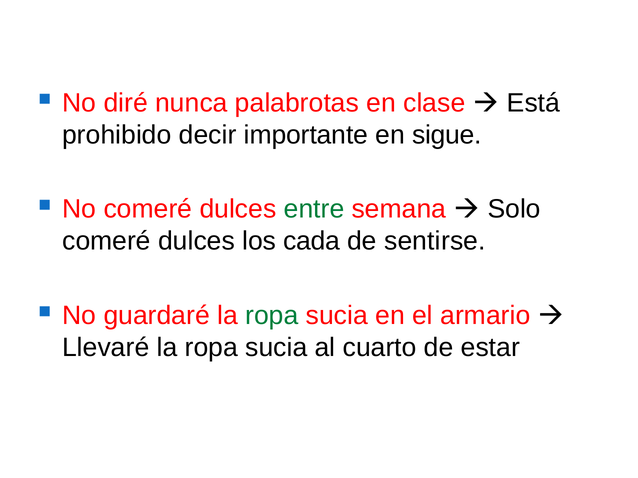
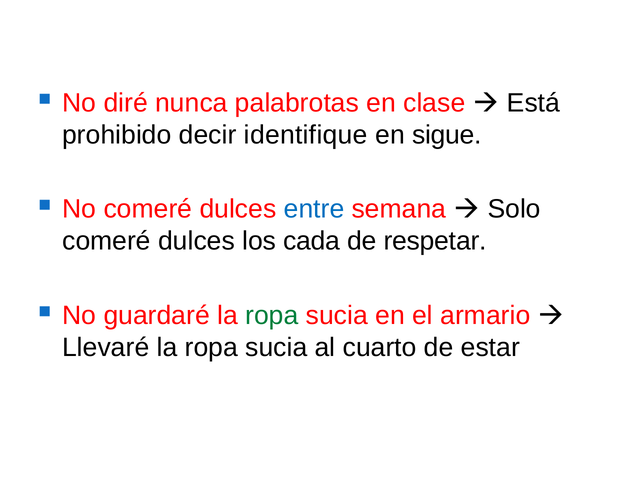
importante: importante -> identifique
entre colour: green -> blue
sentirse: sentirse -> respetar
